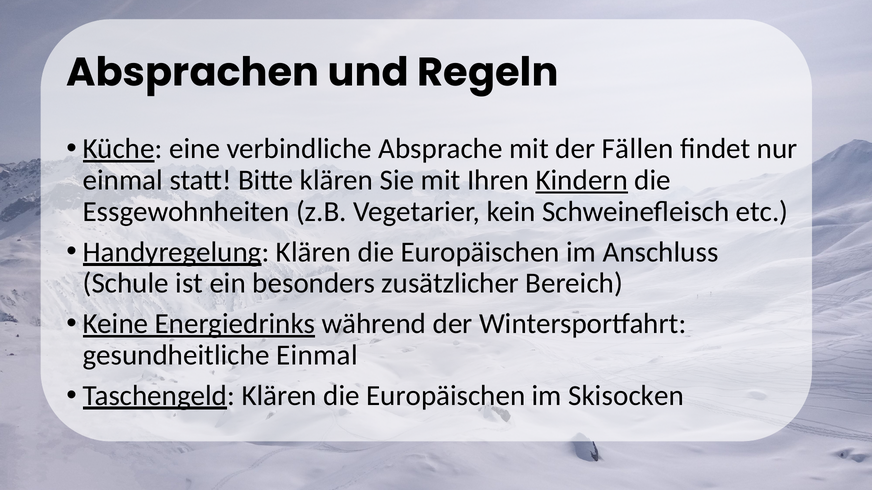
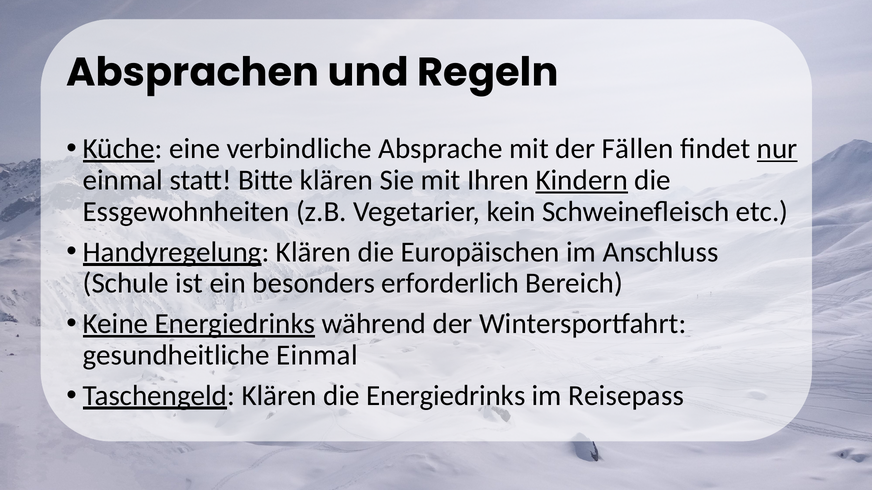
nur underline: none -> present
zusätzlicher: zusätzlicher -> erforderlich
Taschengeld Klären die Europäischen: Europäischen -> Energiedrinks
im Skisocken: Skisocken -> Reisepass
